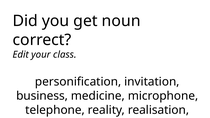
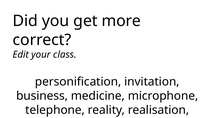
noun: noun -> more
